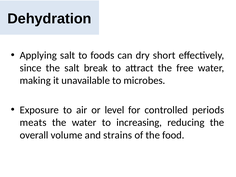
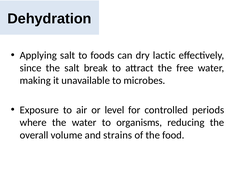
short: short -> lactic
meats: meats -> where
increasing: increasing -> organisms
